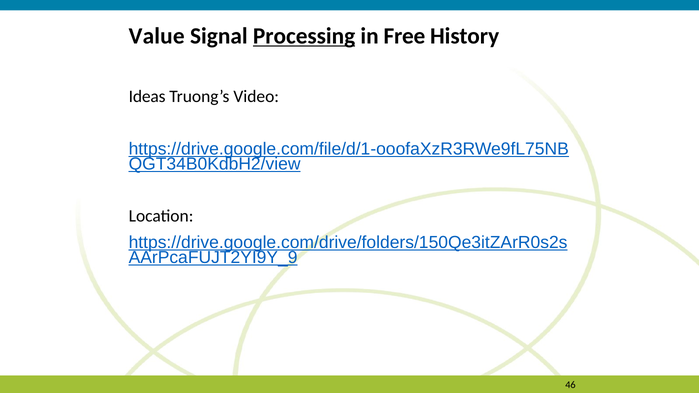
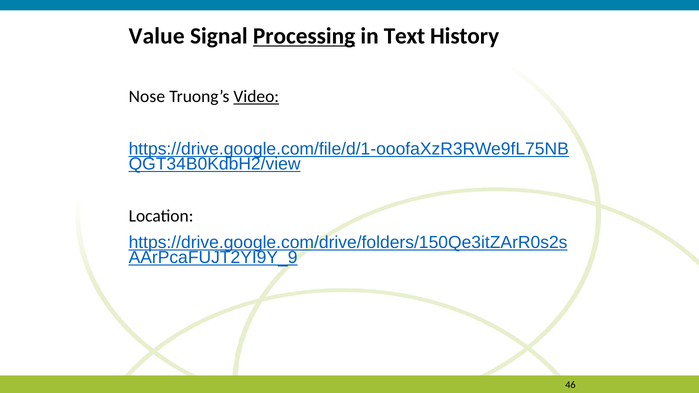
Free: Free -> Text
Ideas: Ideas -> Nose
Video underline: none -> present
